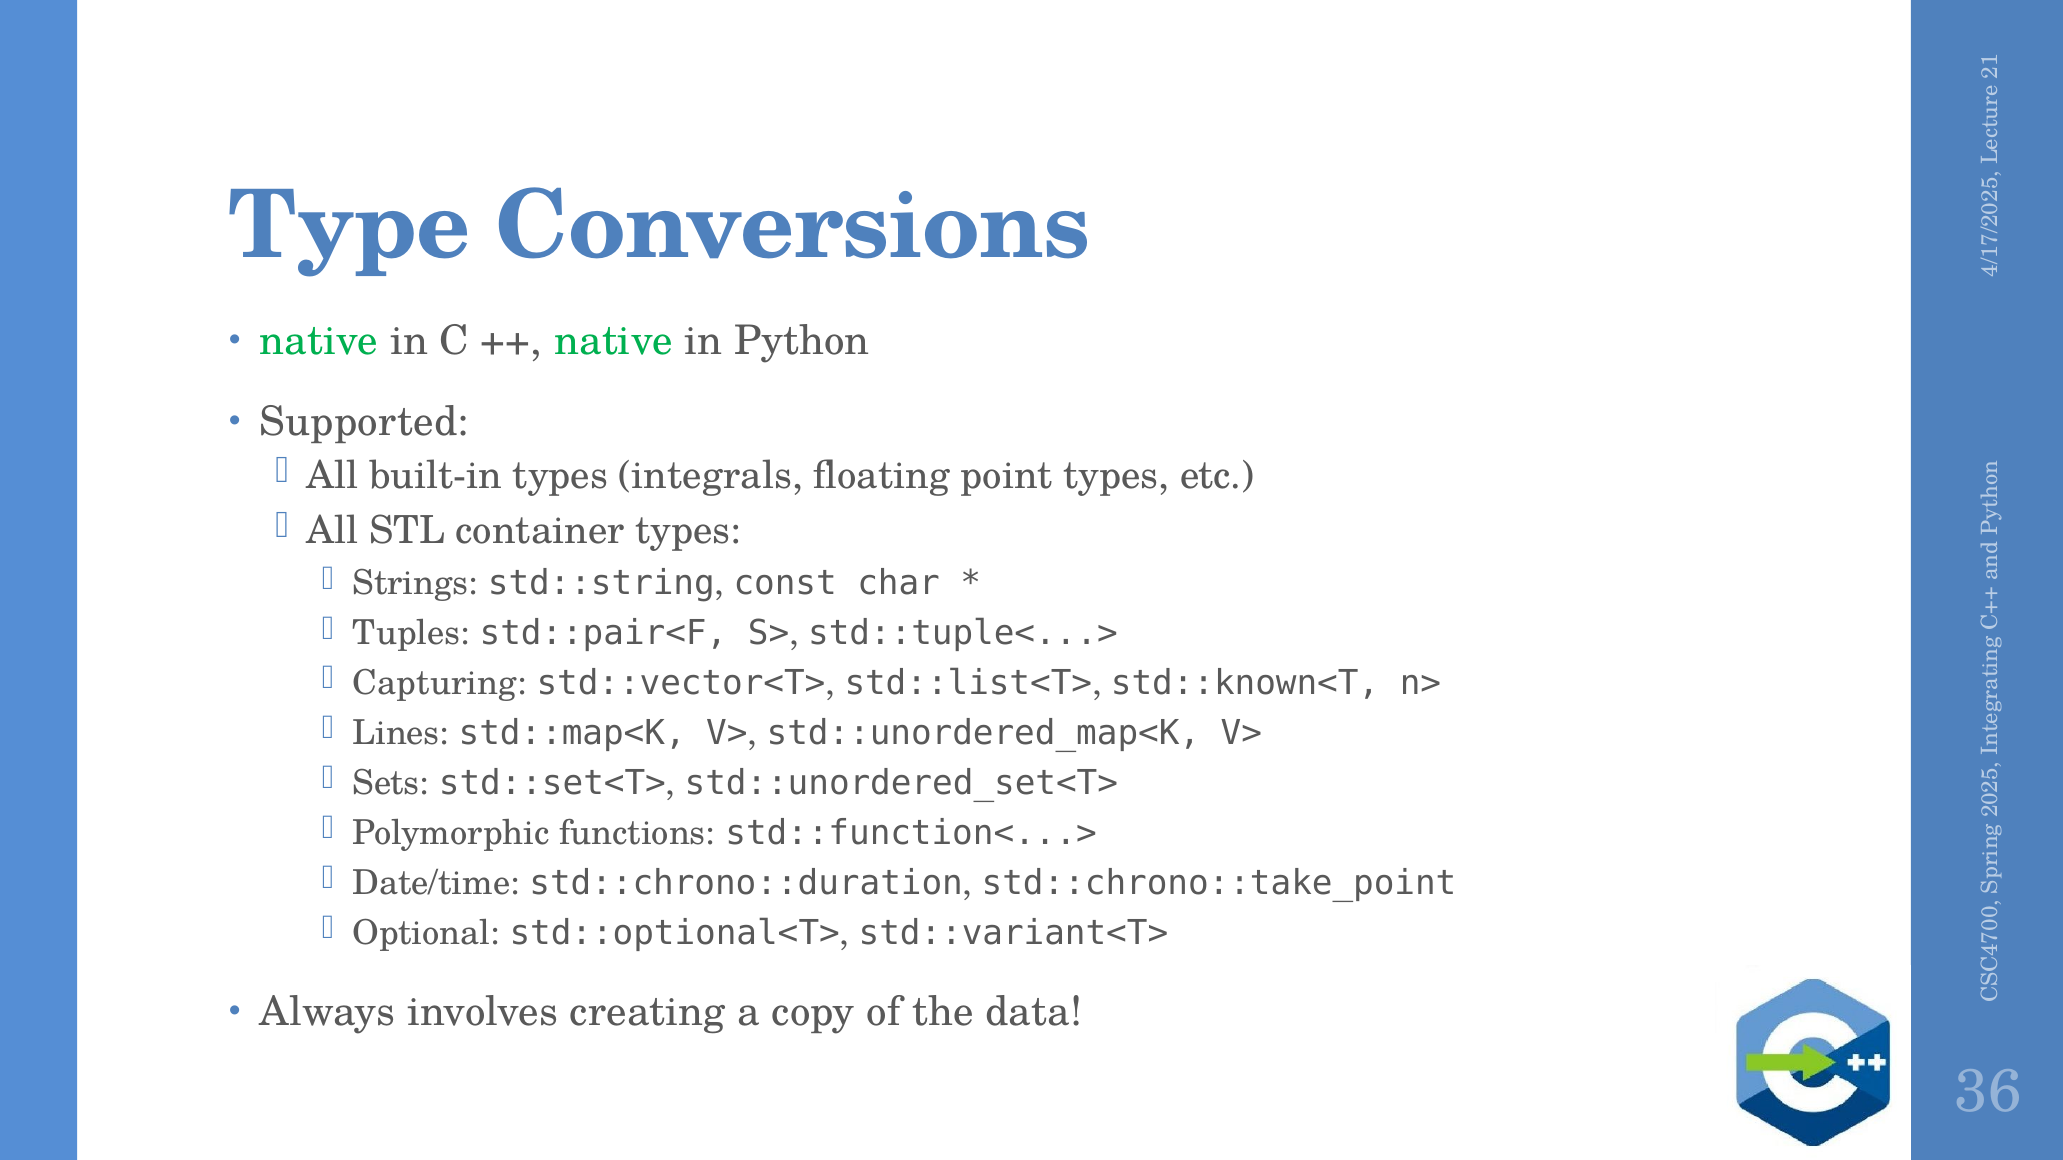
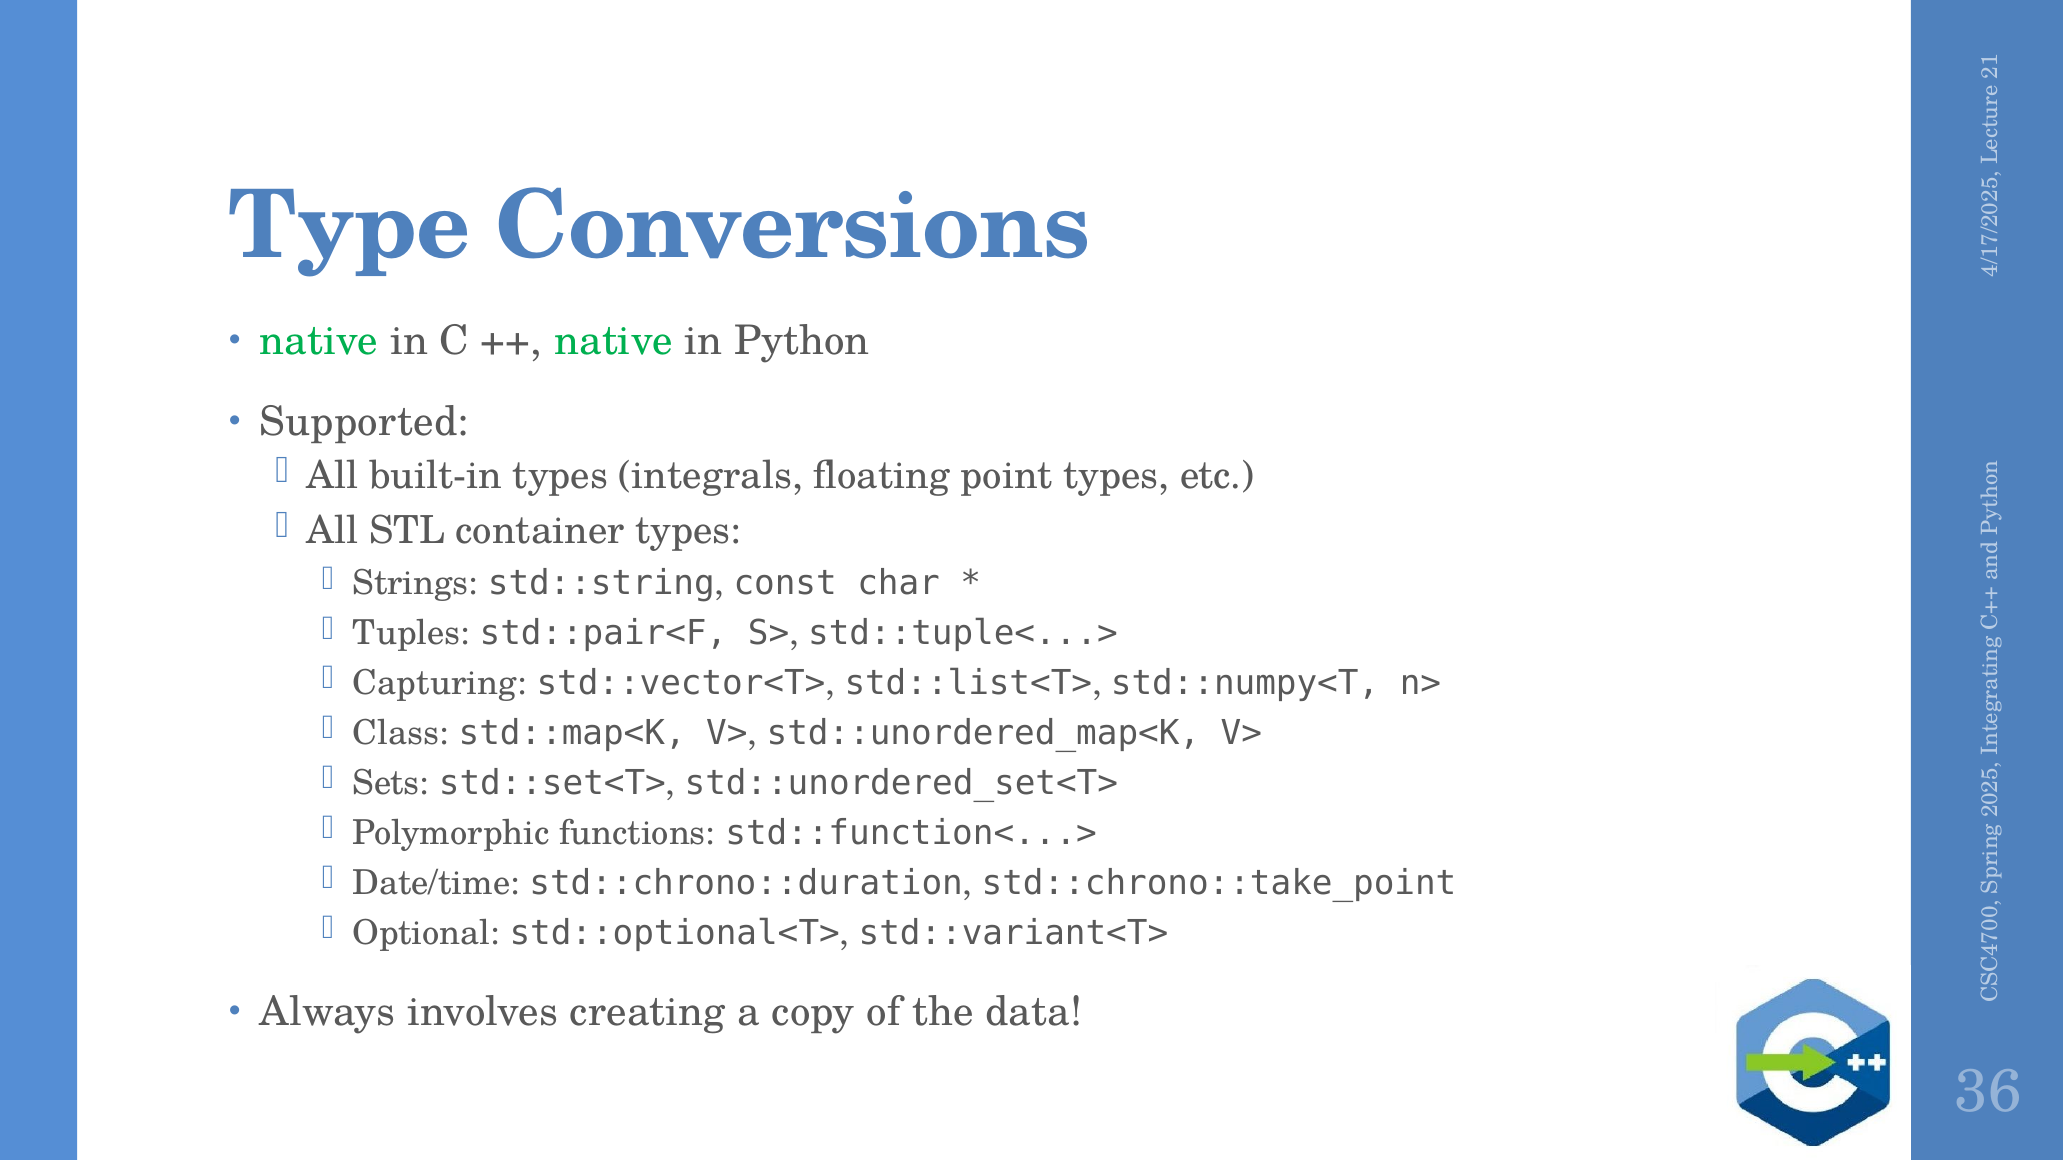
std::known<T: std::known<T -> std::numpy<T
Lines: Lines -> Class
